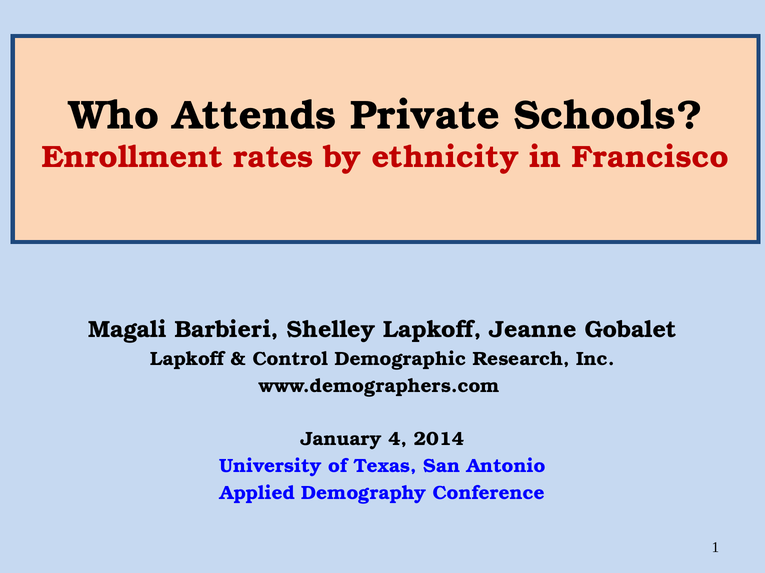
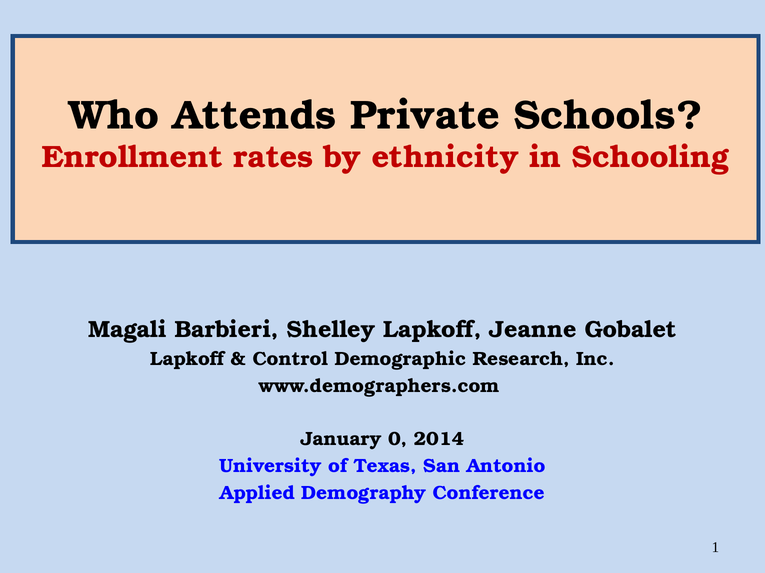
Francisco: Francisco -> Schooling
4: 4 -> 0
